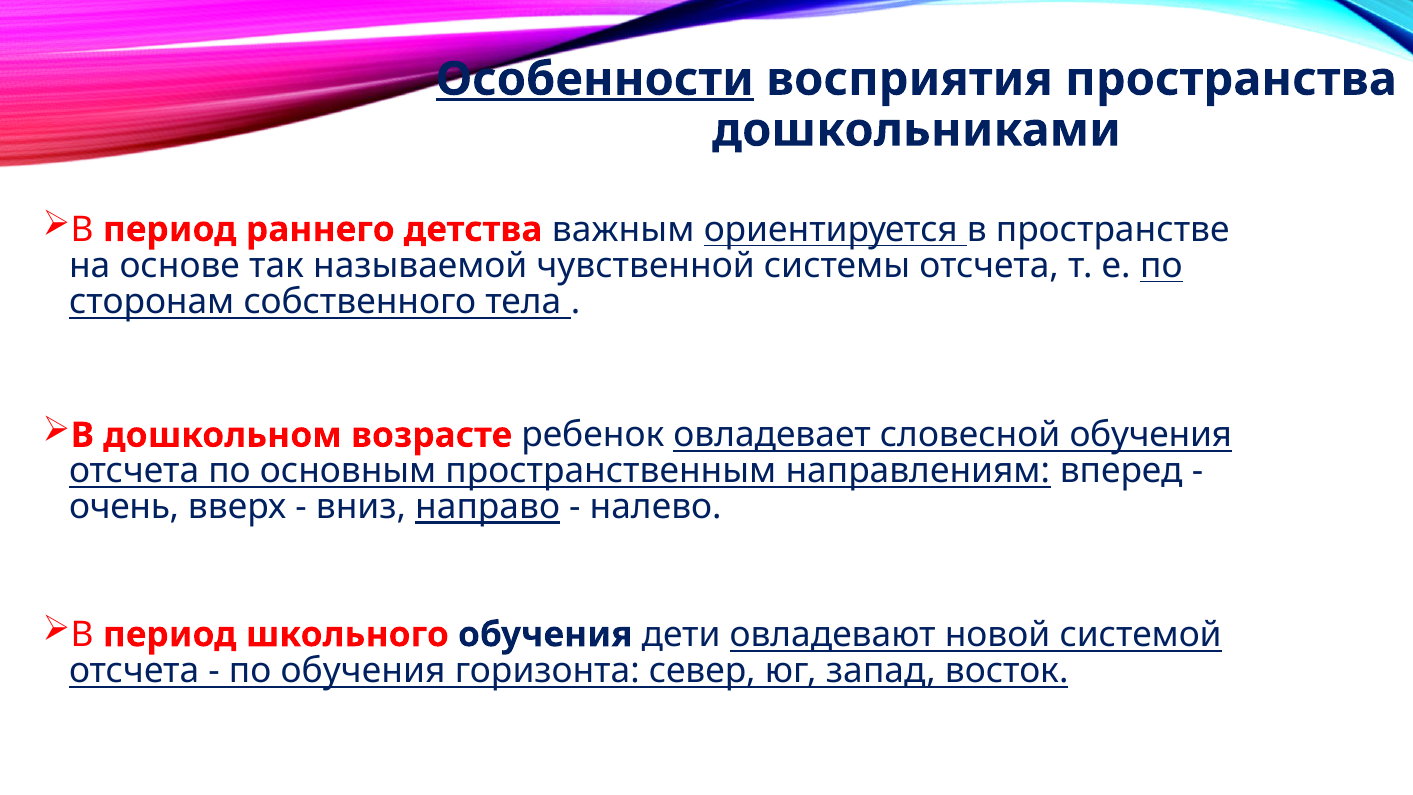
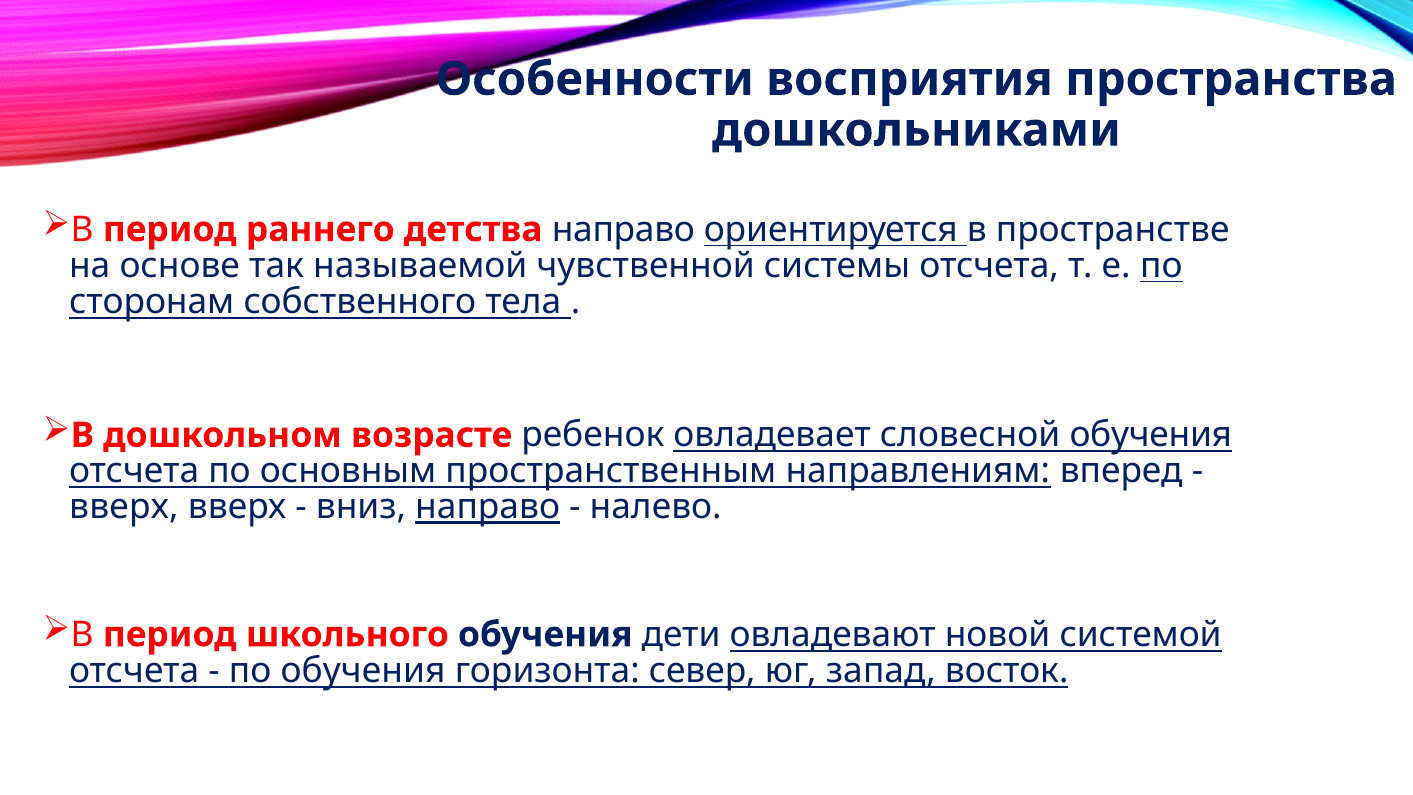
Особенности underline: present -> none
детства важным: важным -> направо
очень at (124, 507): очень -> вверх
